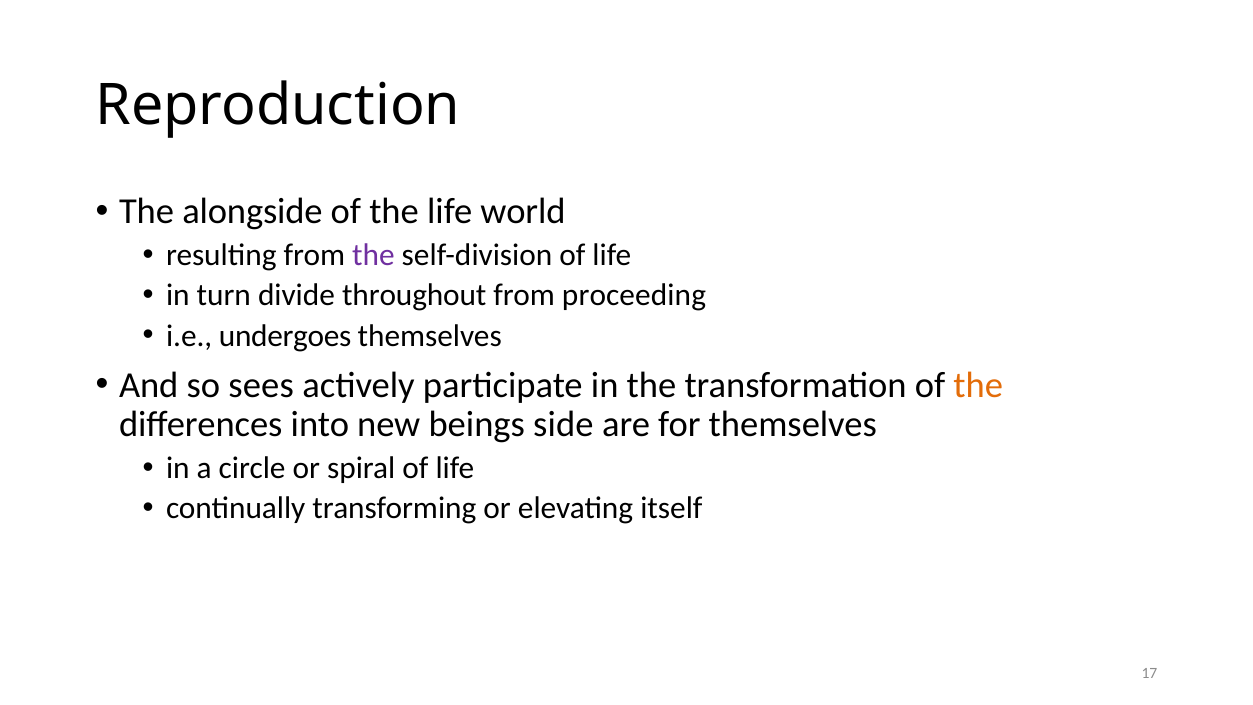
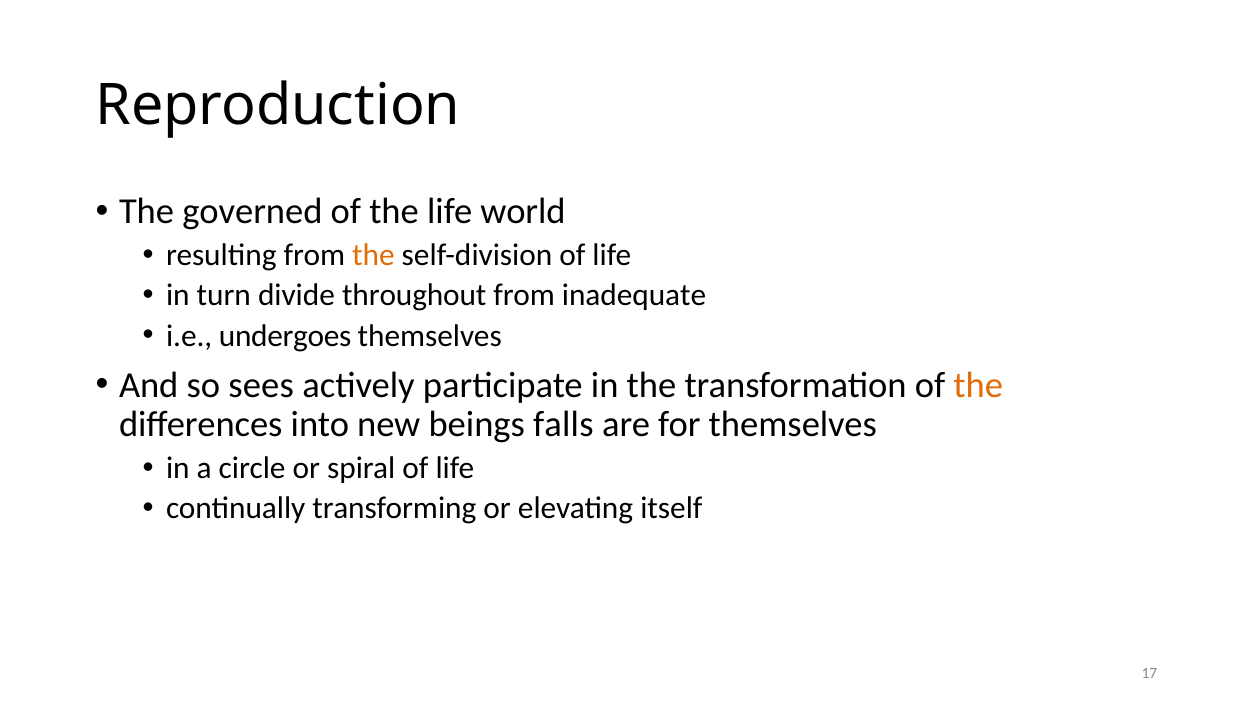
alongside: alongside -> governed
the at (373, 255) colour: purple -> orange
proceeding: proceeding -> inadequate
side: side -> falls
